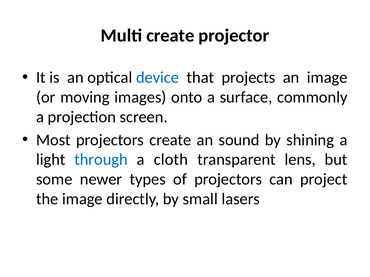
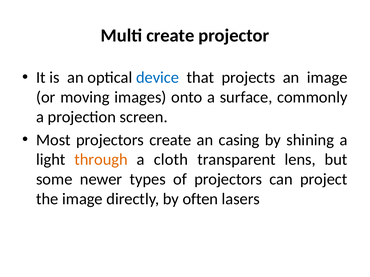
sound: sound -> casing
through colour: blue -> orange
small: small -> often
